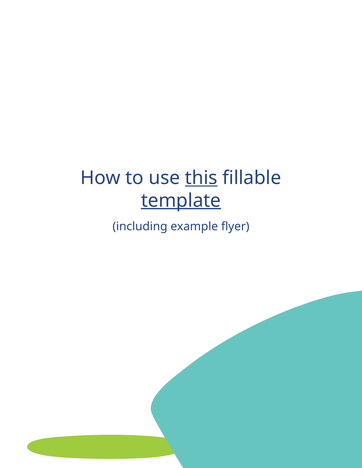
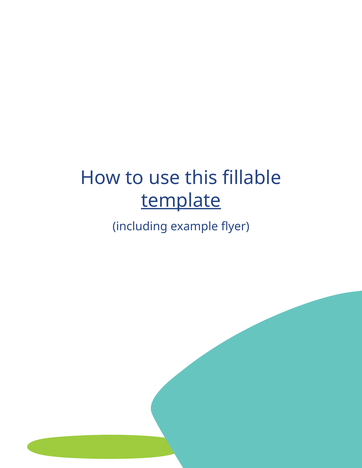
this underline: present -> none
